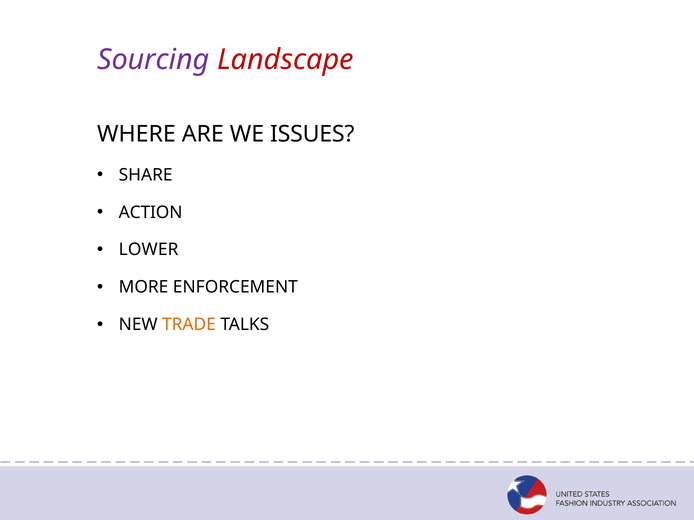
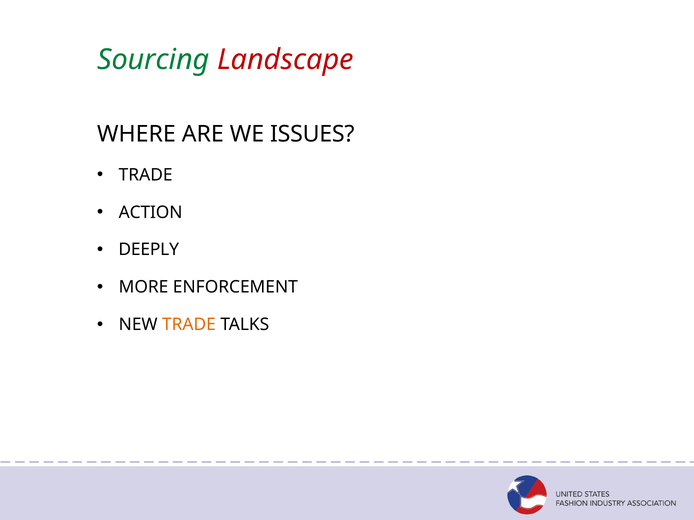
Sourcing colour: purple -> green
SHARE at (146, 175): SHARE -> TRADE
LOWER: LOWER -> DEEPLY
